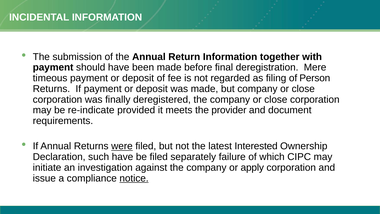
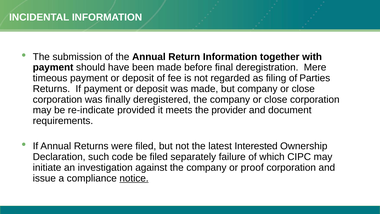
Person: Person -> Parties
were underline: present -> none
such have: have -> code
apply: apply -> proof
